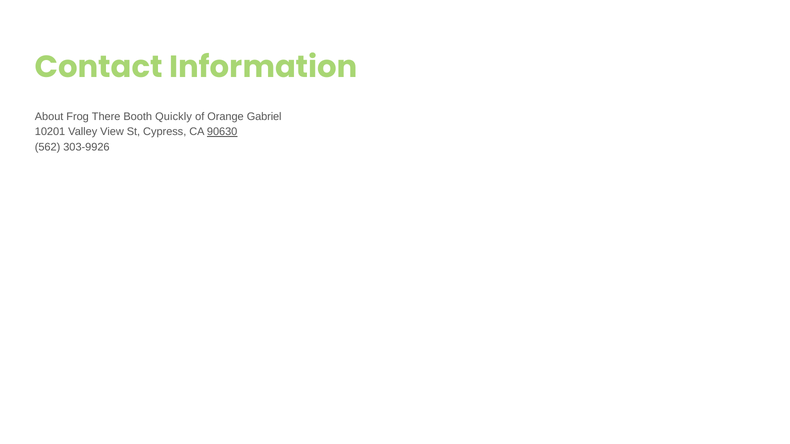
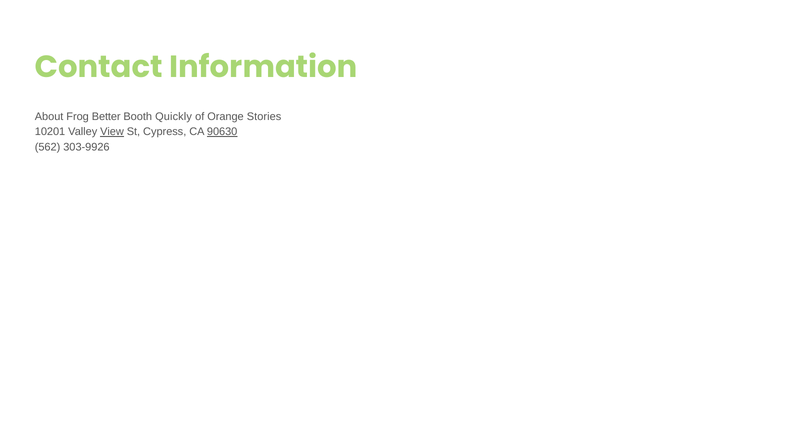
There: There -> Better
Gabriel: Gabriel -> Stories
View underline: none -> present
